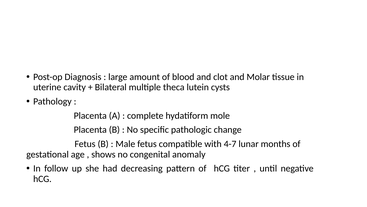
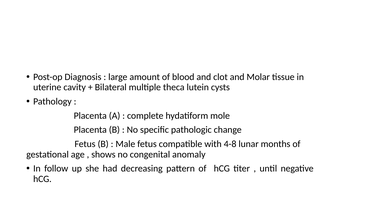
4-7: 4-7 -> 4-8
